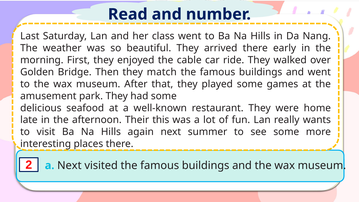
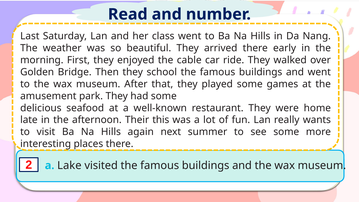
match: match -> school
a Next: Next -> Lake
